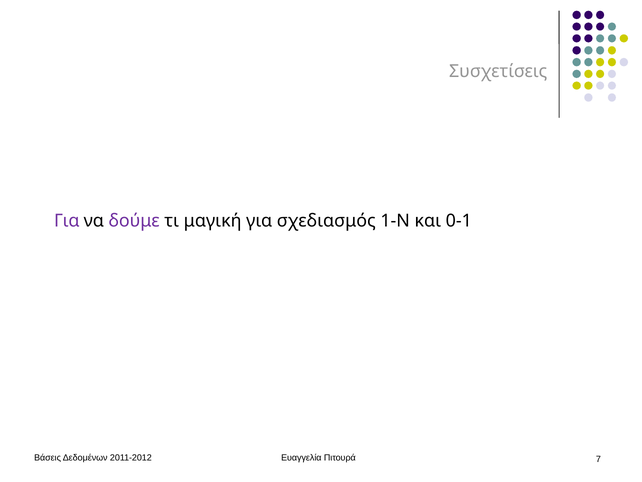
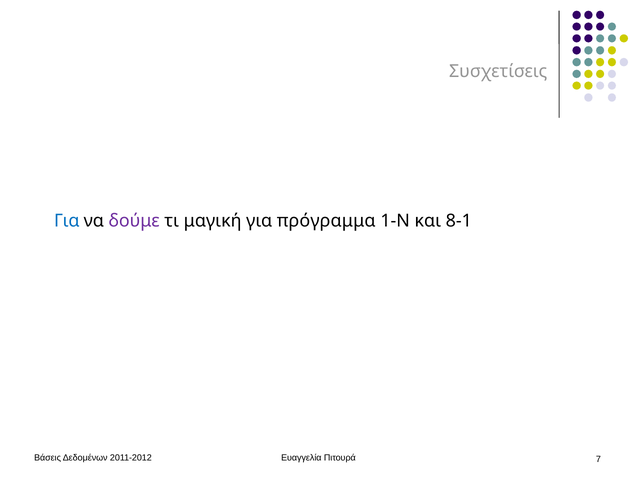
Για at (67, 220) colour: purple -> blue
σχεδιασμός: σχεδιασμός -> πρόγραμμα
0-1: 0-1 -> 8-1
